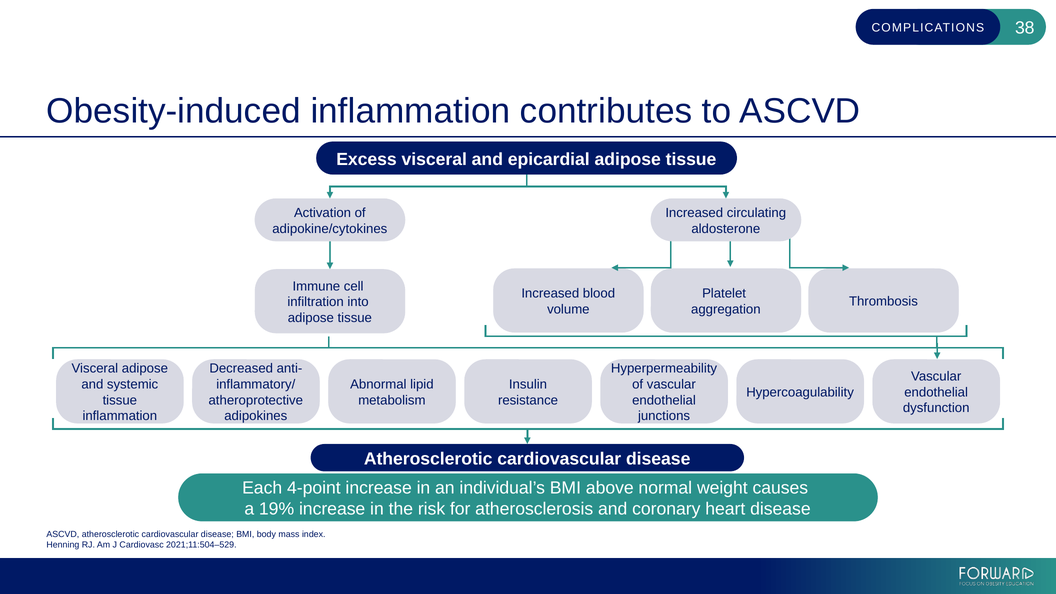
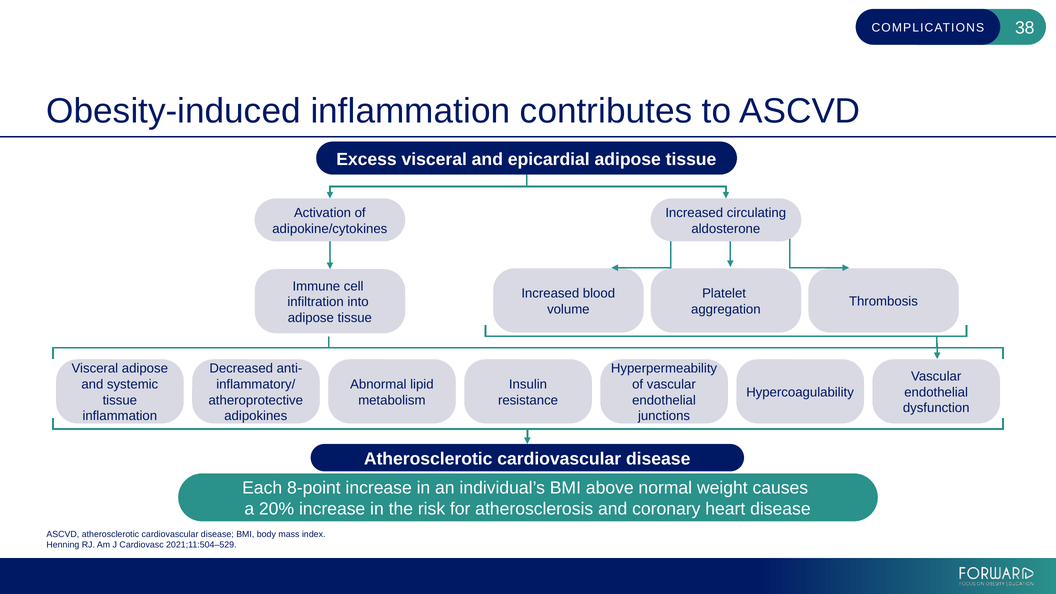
4-point: 4-point -> 8-point
19%: 19% -> 20%
